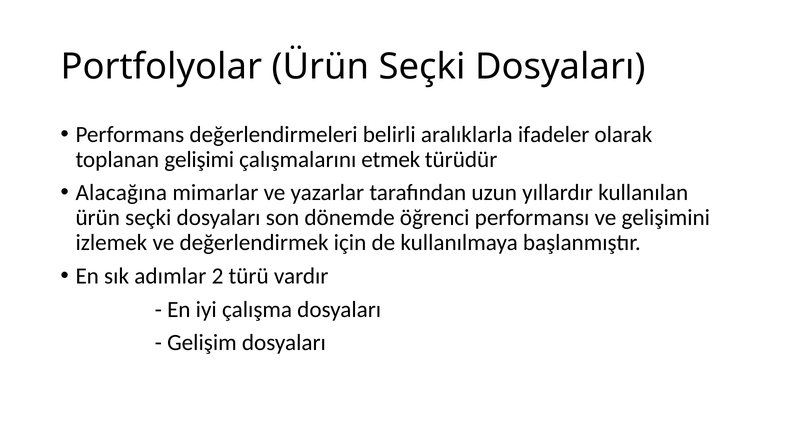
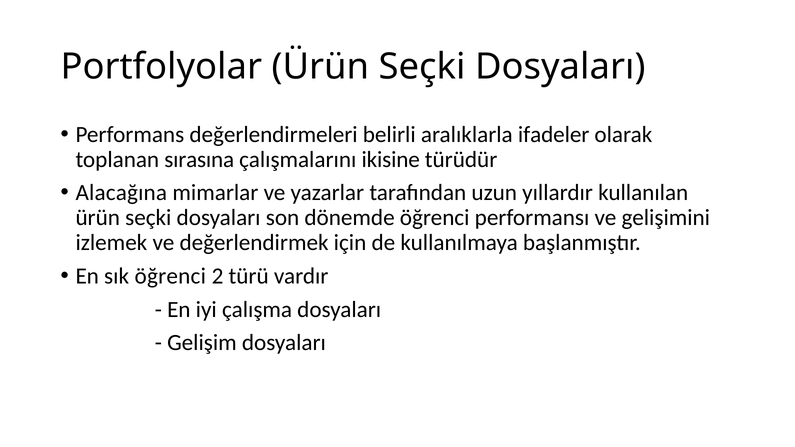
gelişimi: gelişimi -> sırasına
etmek: etmek -> ikisine
sık adımlar: adımlar -> öğrenci
